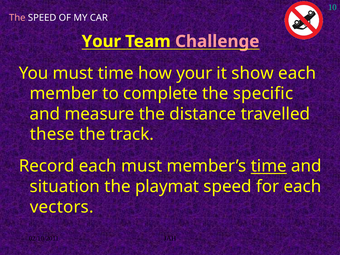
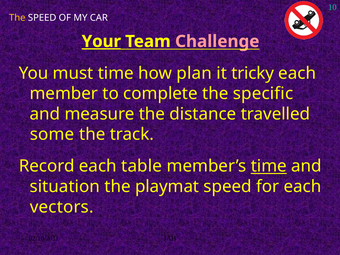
The at (17, 18) colour: pink -> yellow
Your at (101, 41) underline: none -> present
how your: your -> plan
show: show -> tricky
these: these -> some
each must: must -> table
